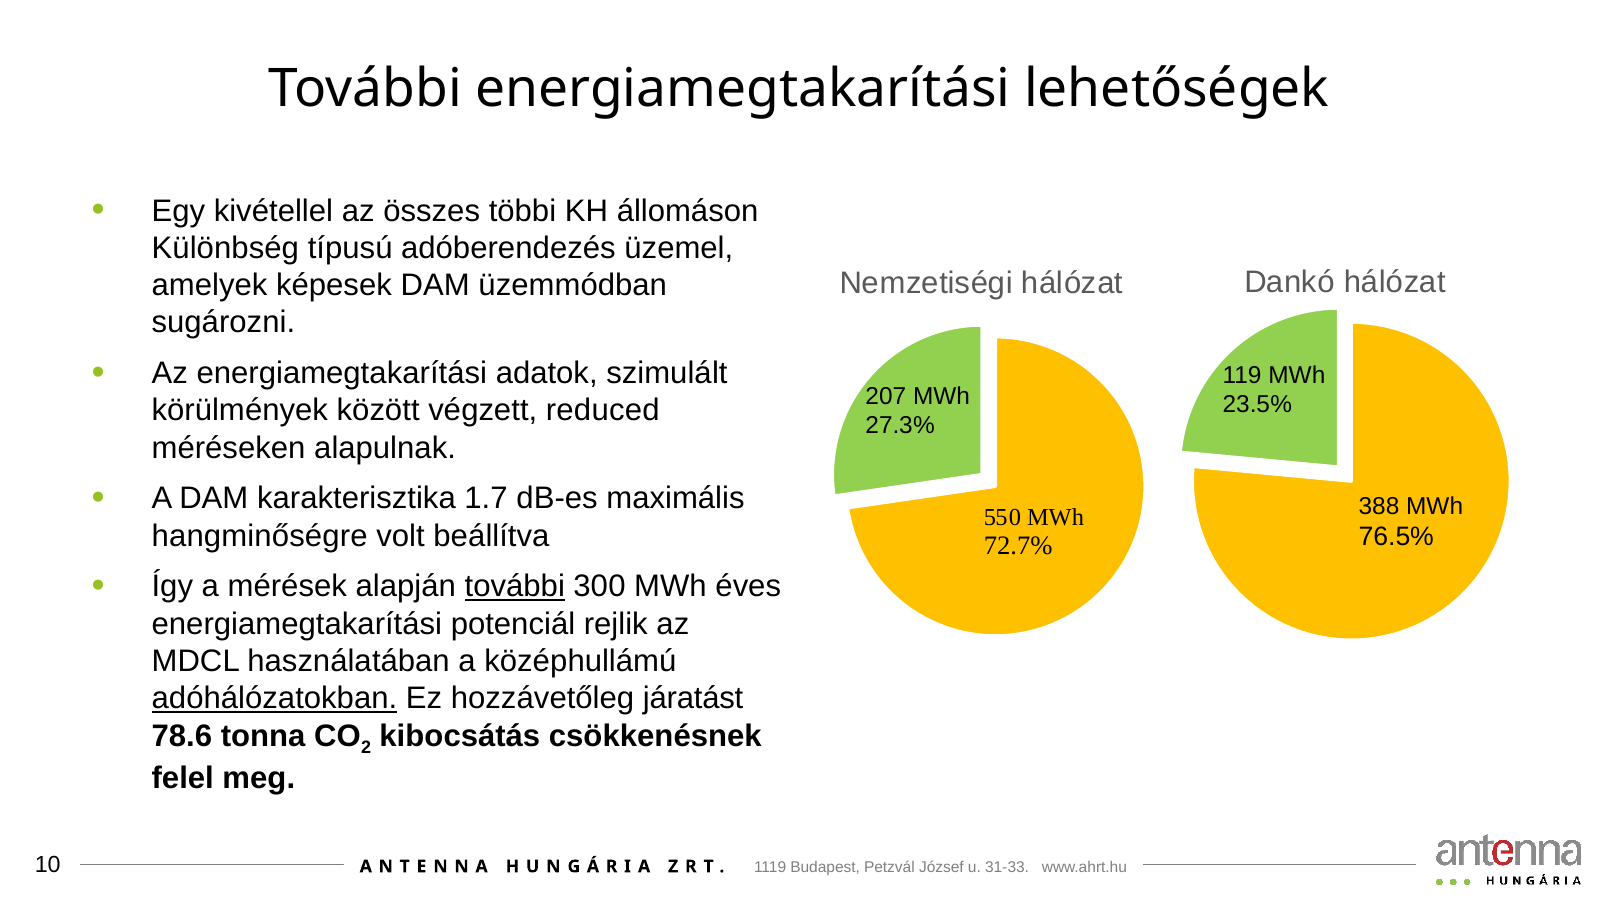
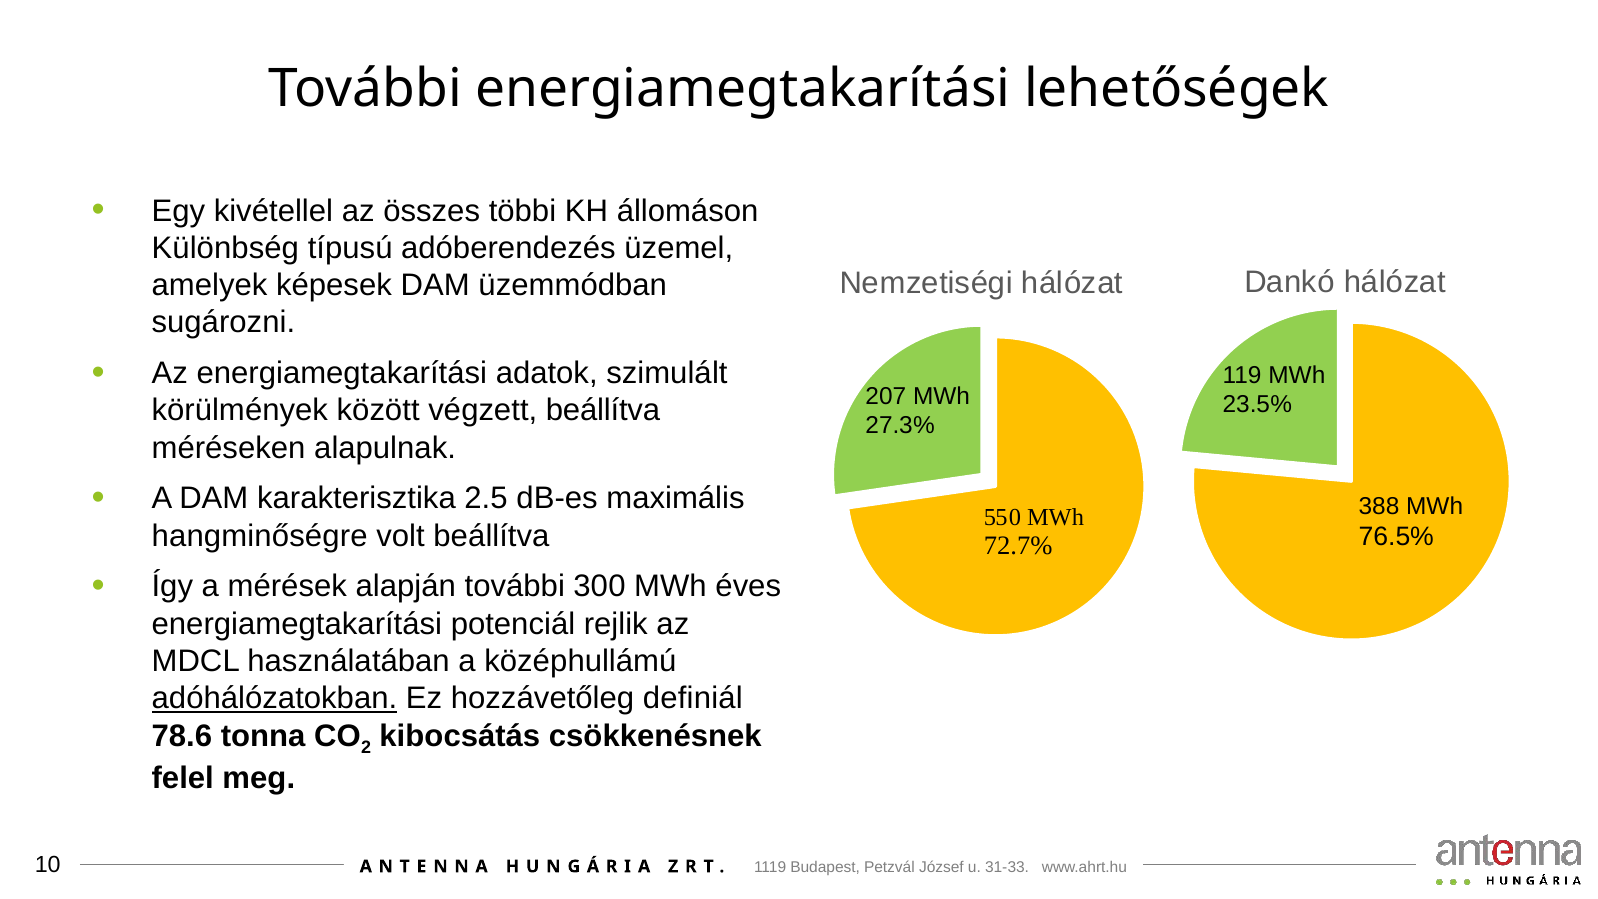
végzett reduced: reduced -> beállítva
1.7: 1.7 -> 2.5
további at (515, 587) underline: present -> none
járatást: járatást -> definiál
